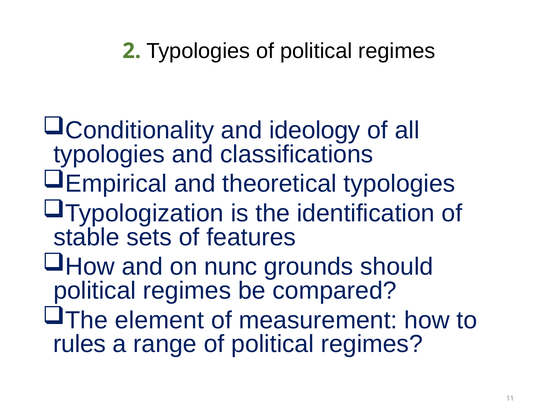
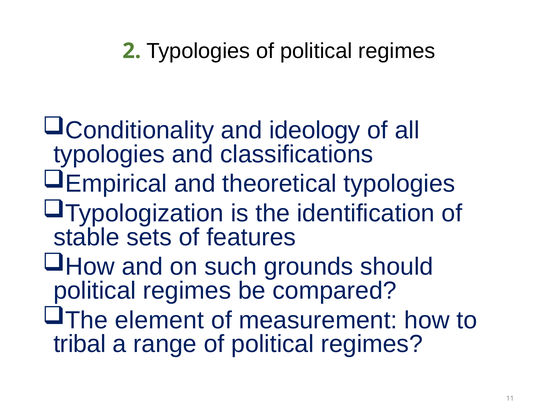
nunc: nunc -> such
rules: rules -> tribal
